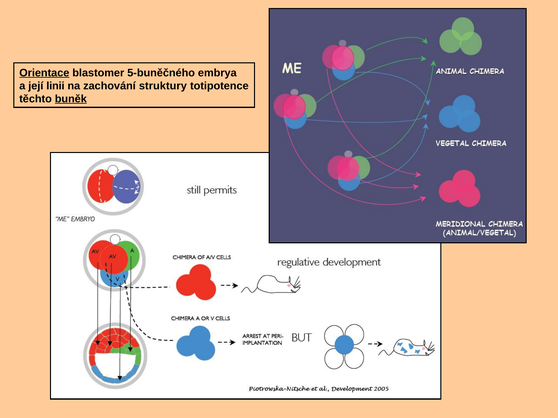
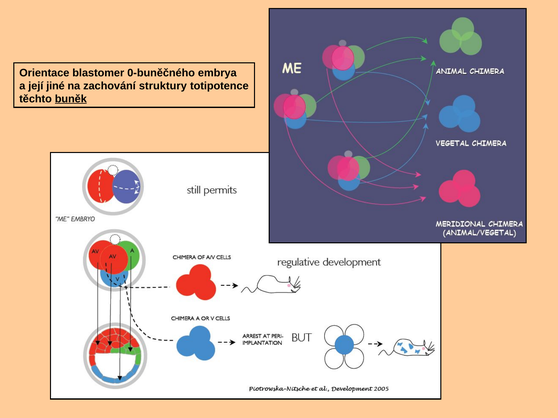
Orientace underline: present -> none
5-buněčného: 5-buněčného -> 0-buněčného
linii: linii -> jiné
